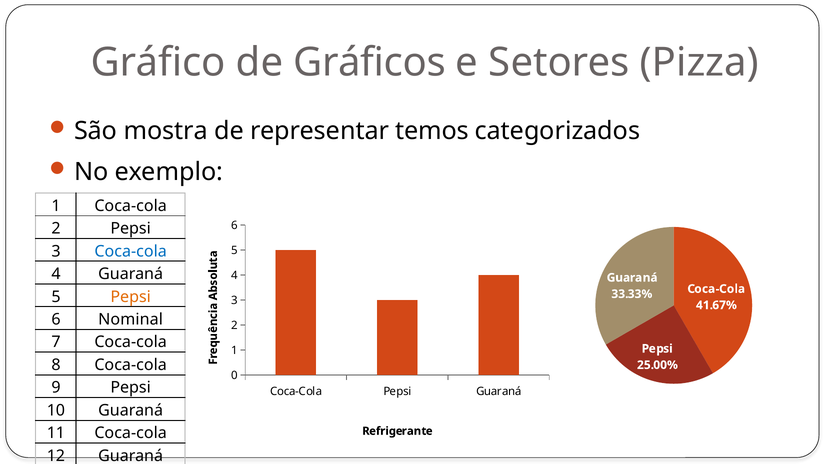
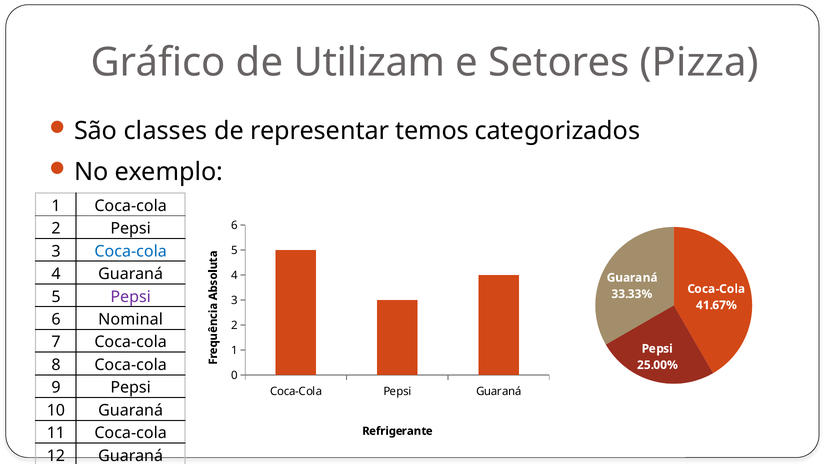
Gráficos: Gráficos -> Utilizam
mostra: mostra -> classes
Pepsi at (131, 297) colour: orange -> purple
